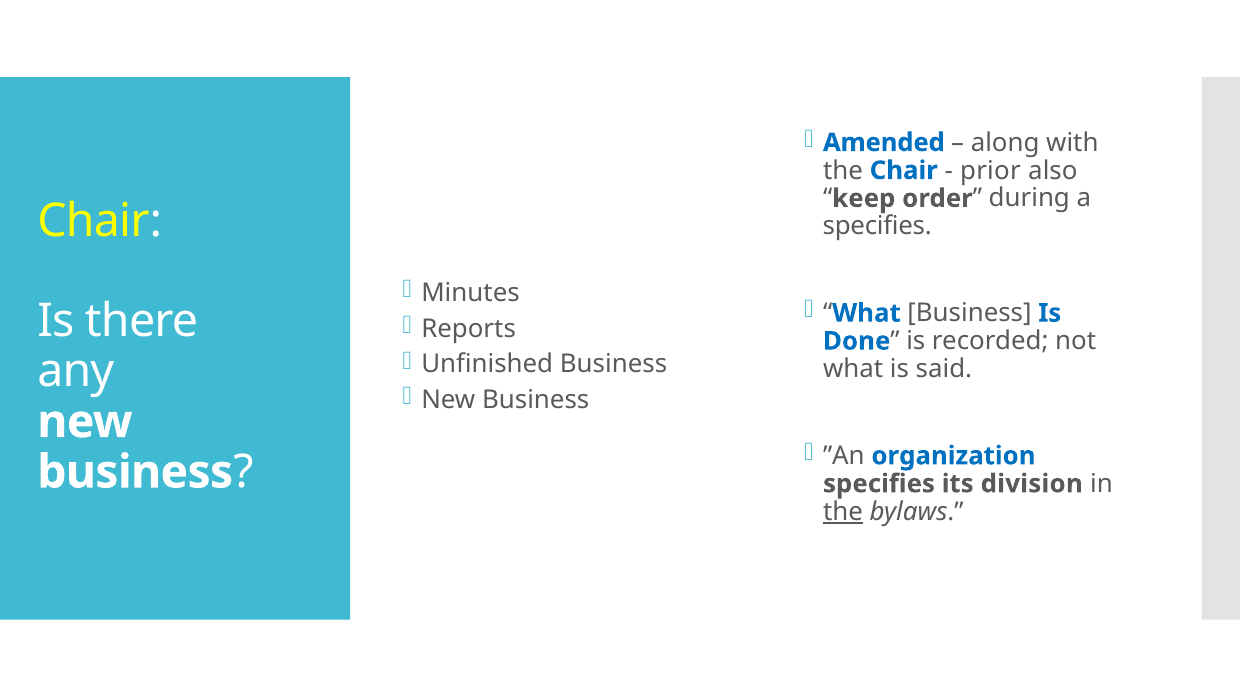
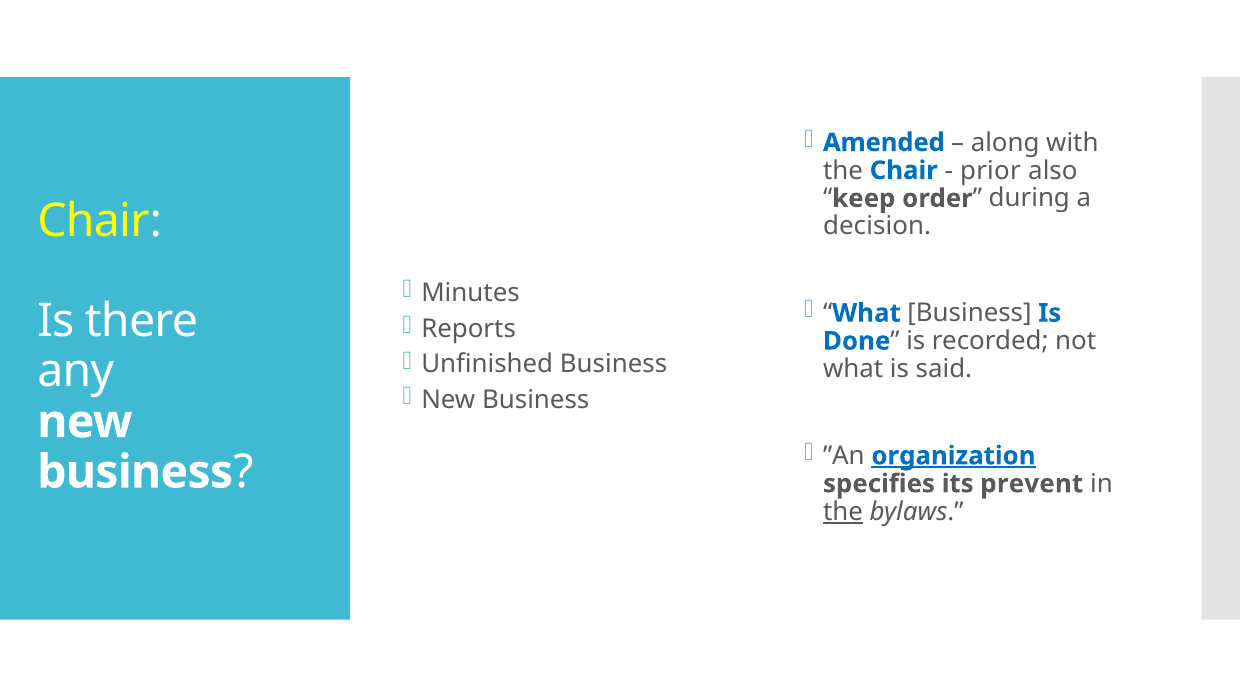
specifies at (877, 226): specifies -> decision
organization underline: none -> present
division: division -> prevent
